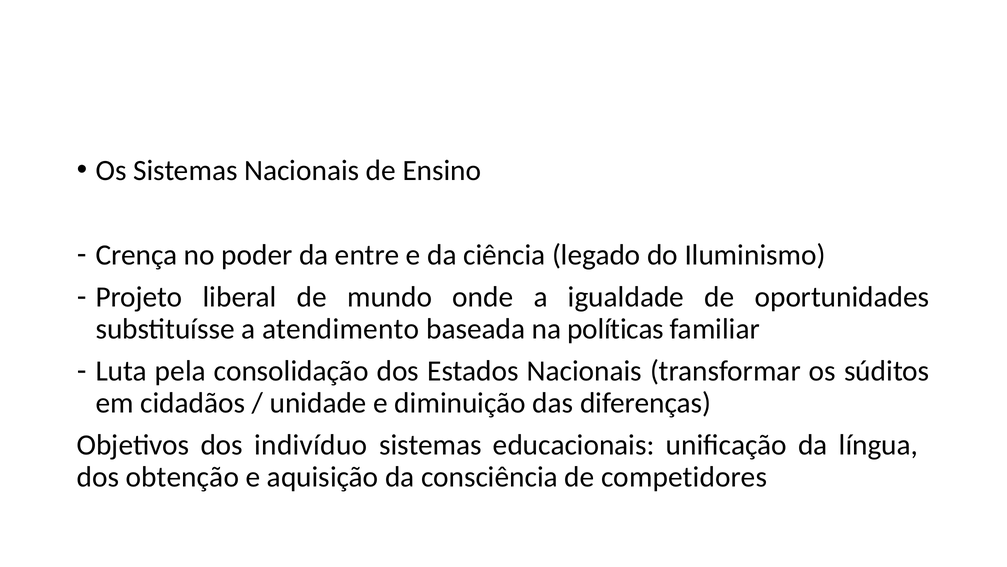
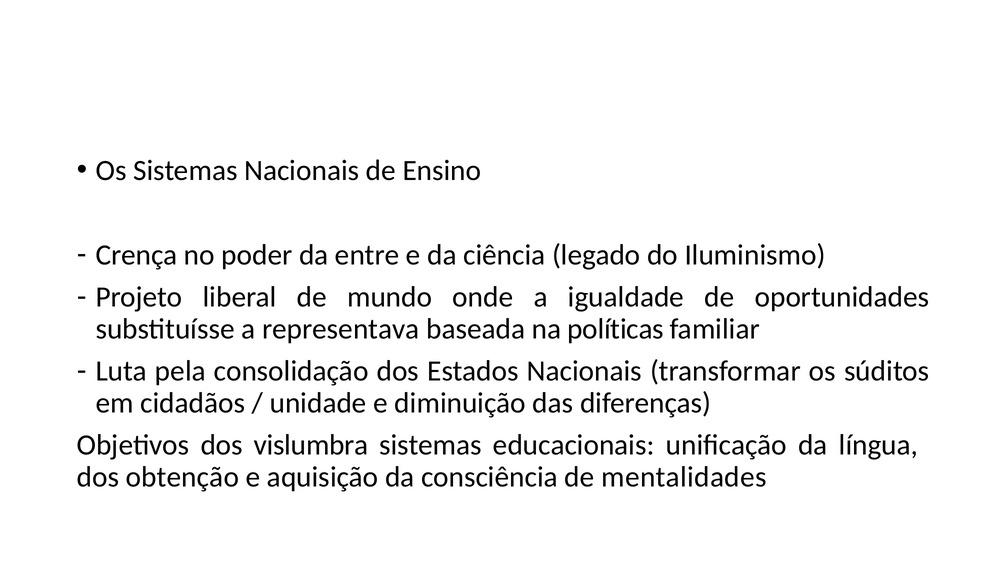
atendimento: atendimento -> representava
indivíduo: indivíduo -> vislumbra
competidores: competidores -> mentalidades
